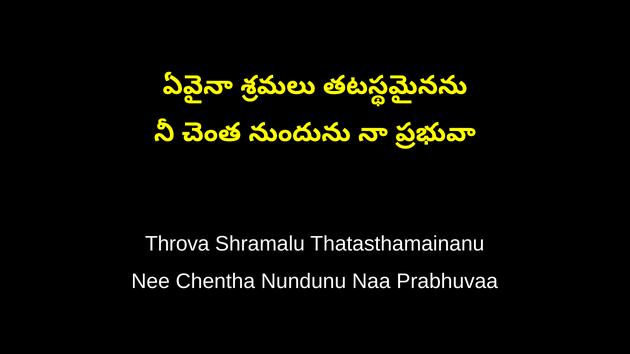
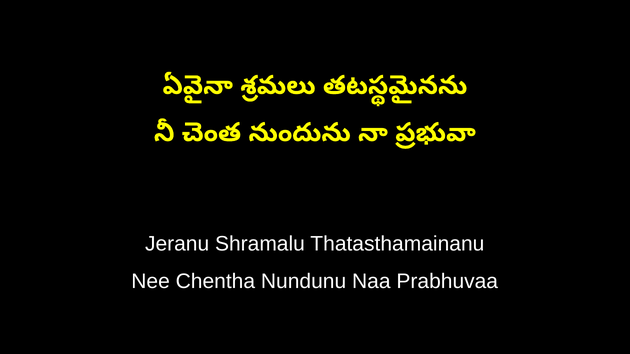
Throva: Throva -> Jeranu
